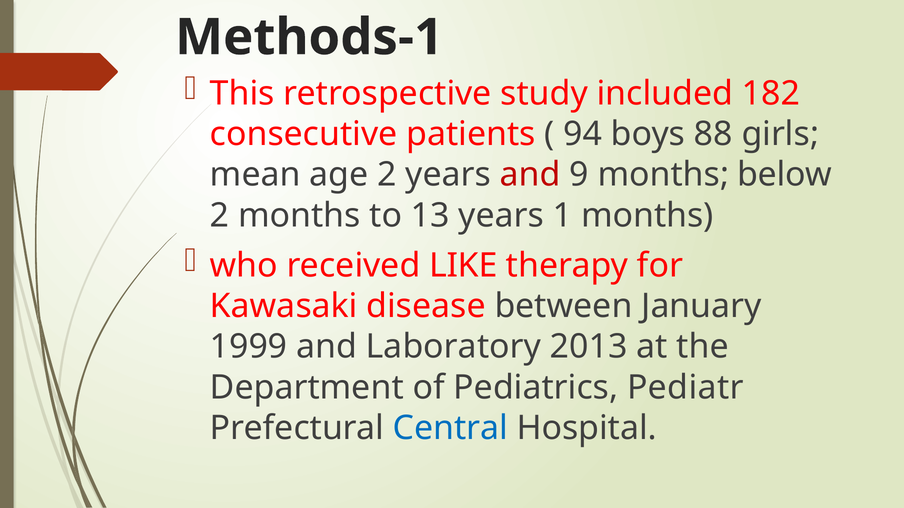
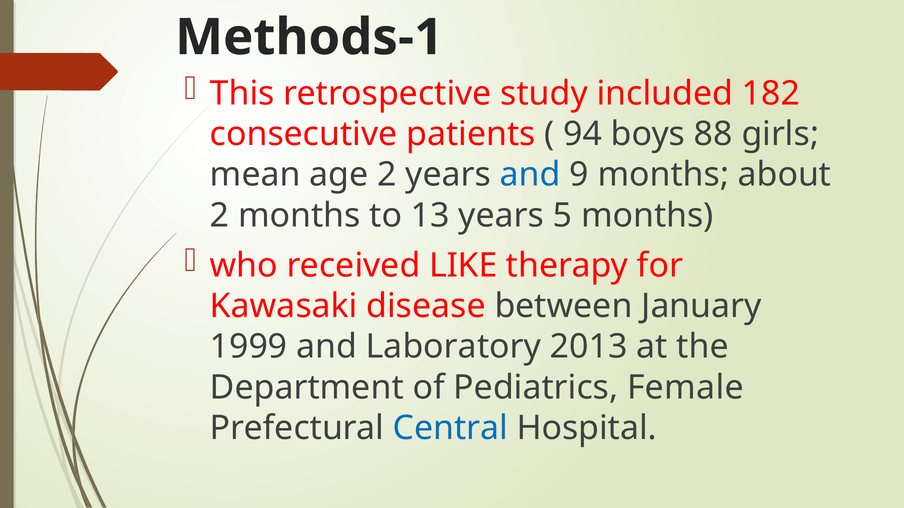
and at (530, 175) colour: red -> blue
below: below -> about
1: 1 -> 5
Pediatr: Pediatr -> Female
